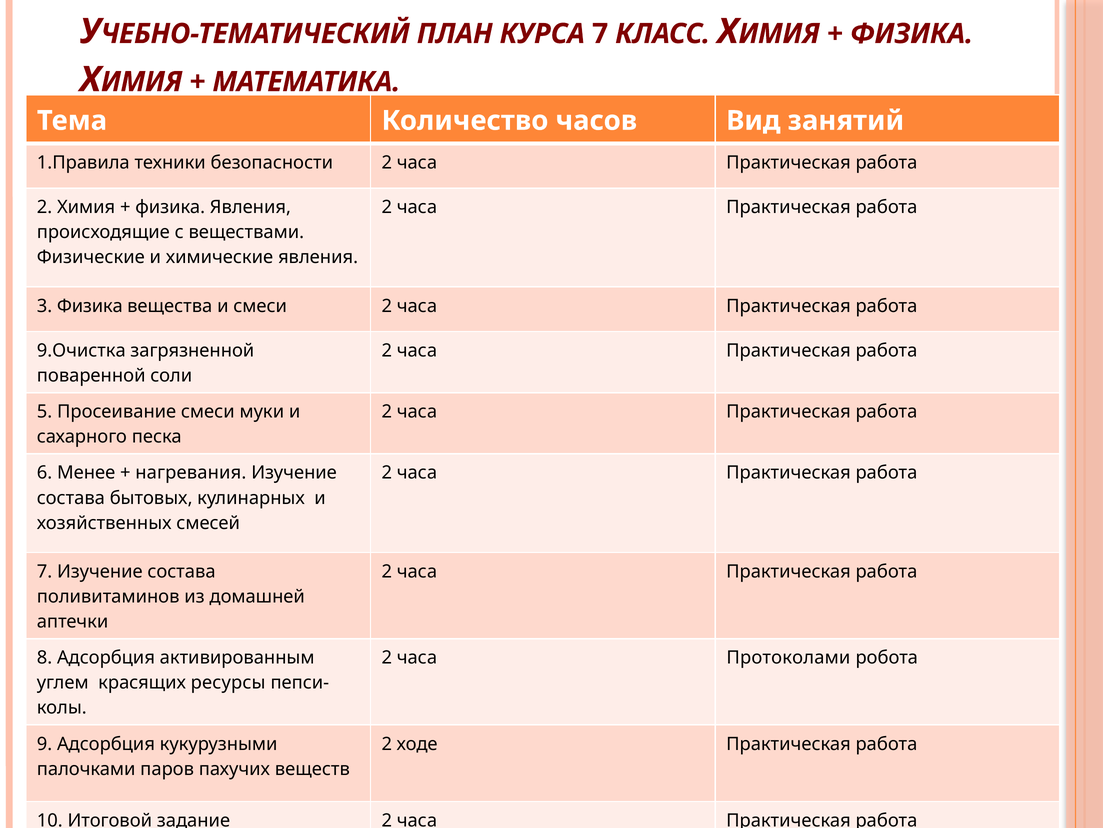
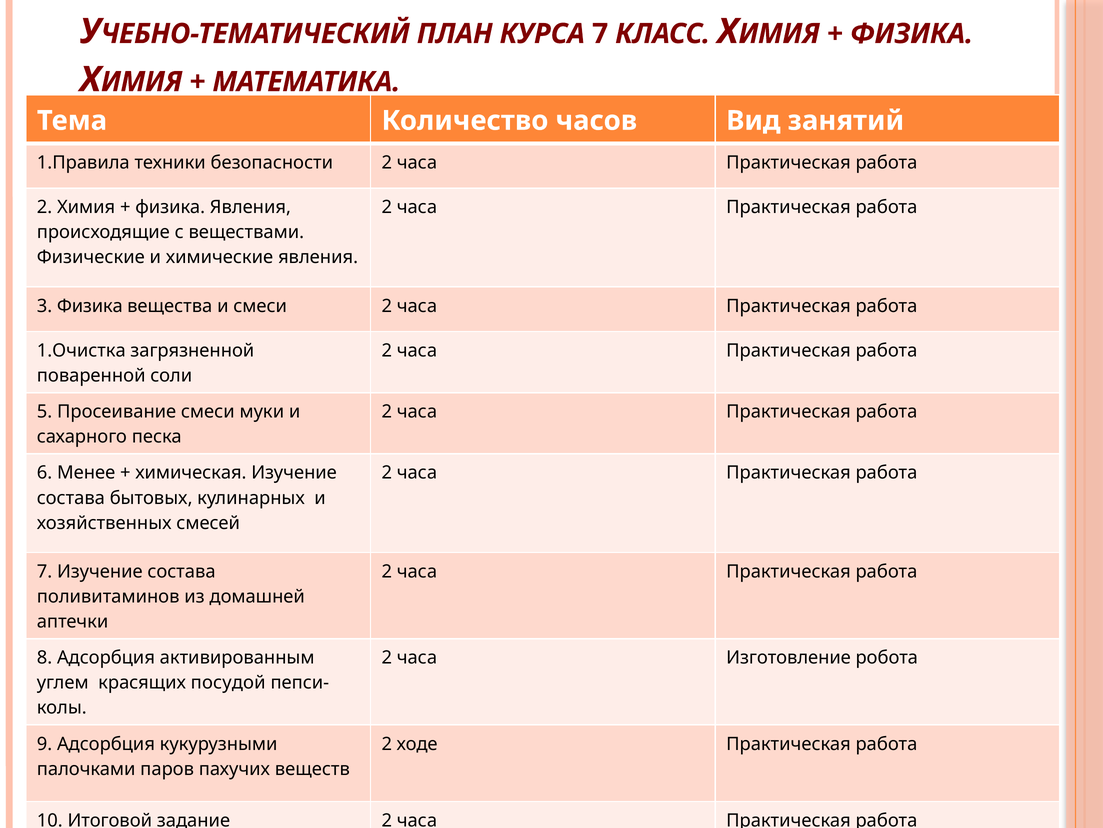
9.Очистка: 9.Очистка -> 1.Очистка
нагревания: нагревания -> химическая
Протоколами: Протоколами -> Изготовление
ресурсы: ресурсы -> посудой
